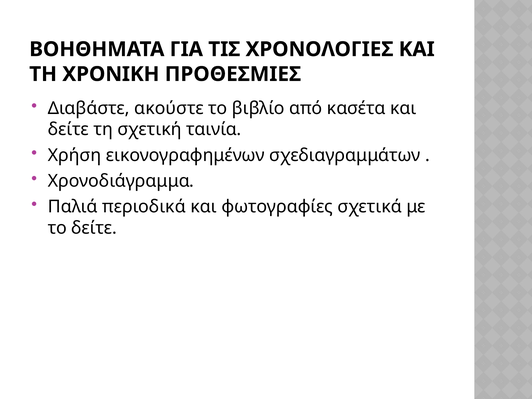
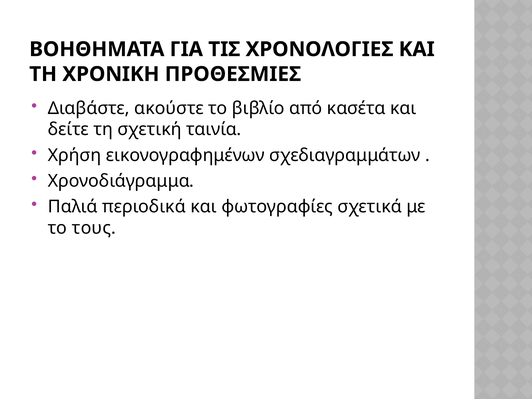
το δείτε: δείτε -> τους
